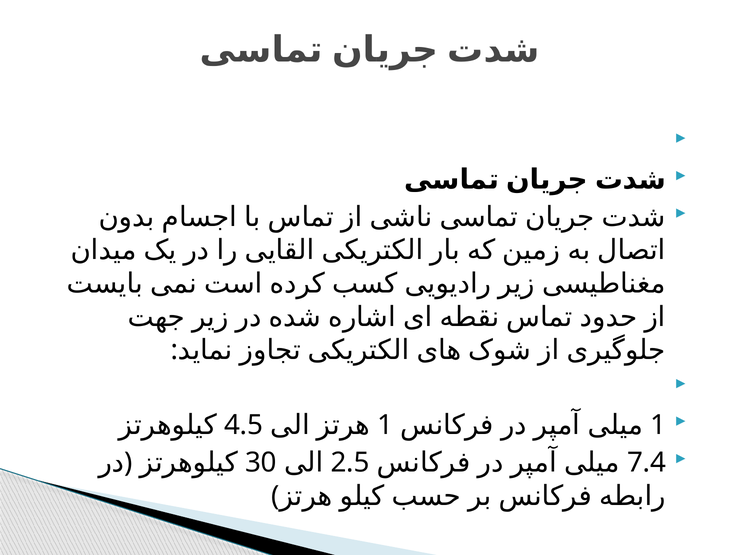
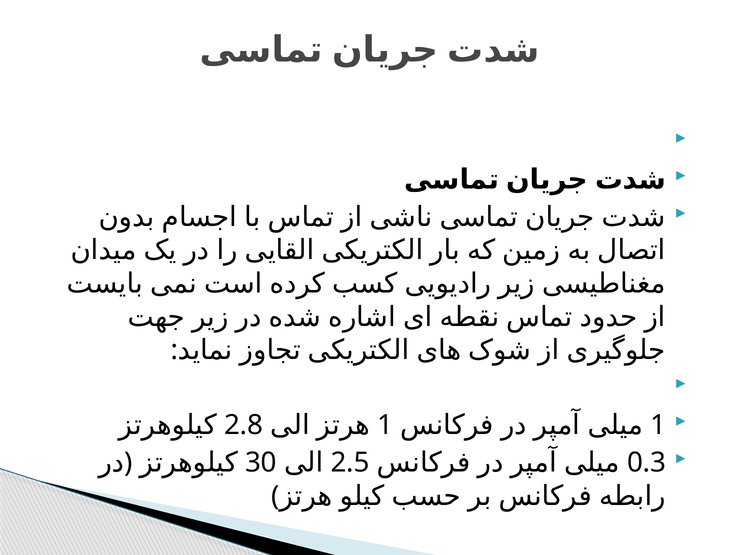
4.5: 4.5 -> 2.8
7.4: 7.4 -> 0.3
